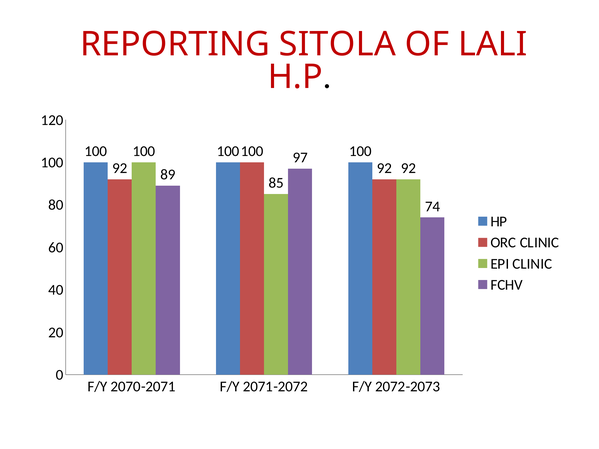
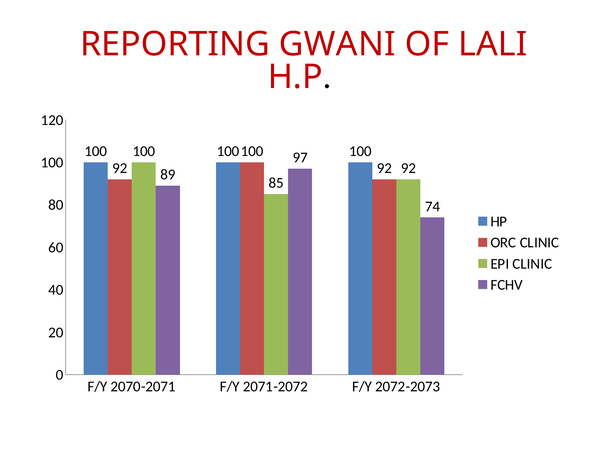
SITOLA: SITOLA -> GWANI
